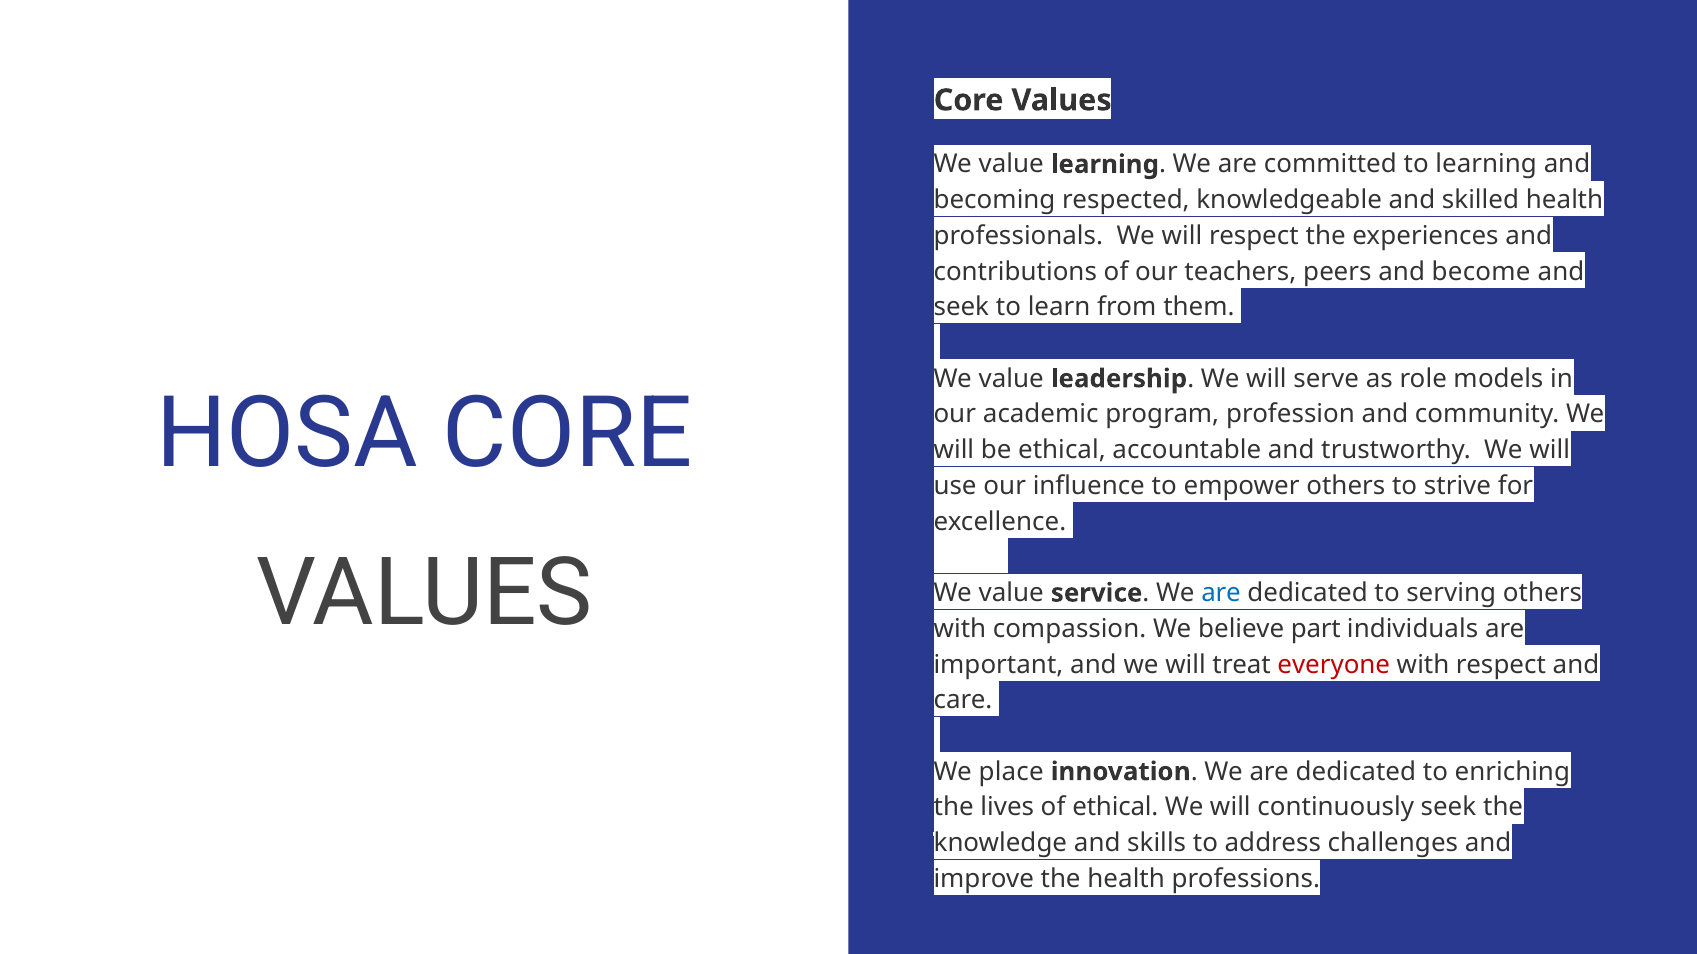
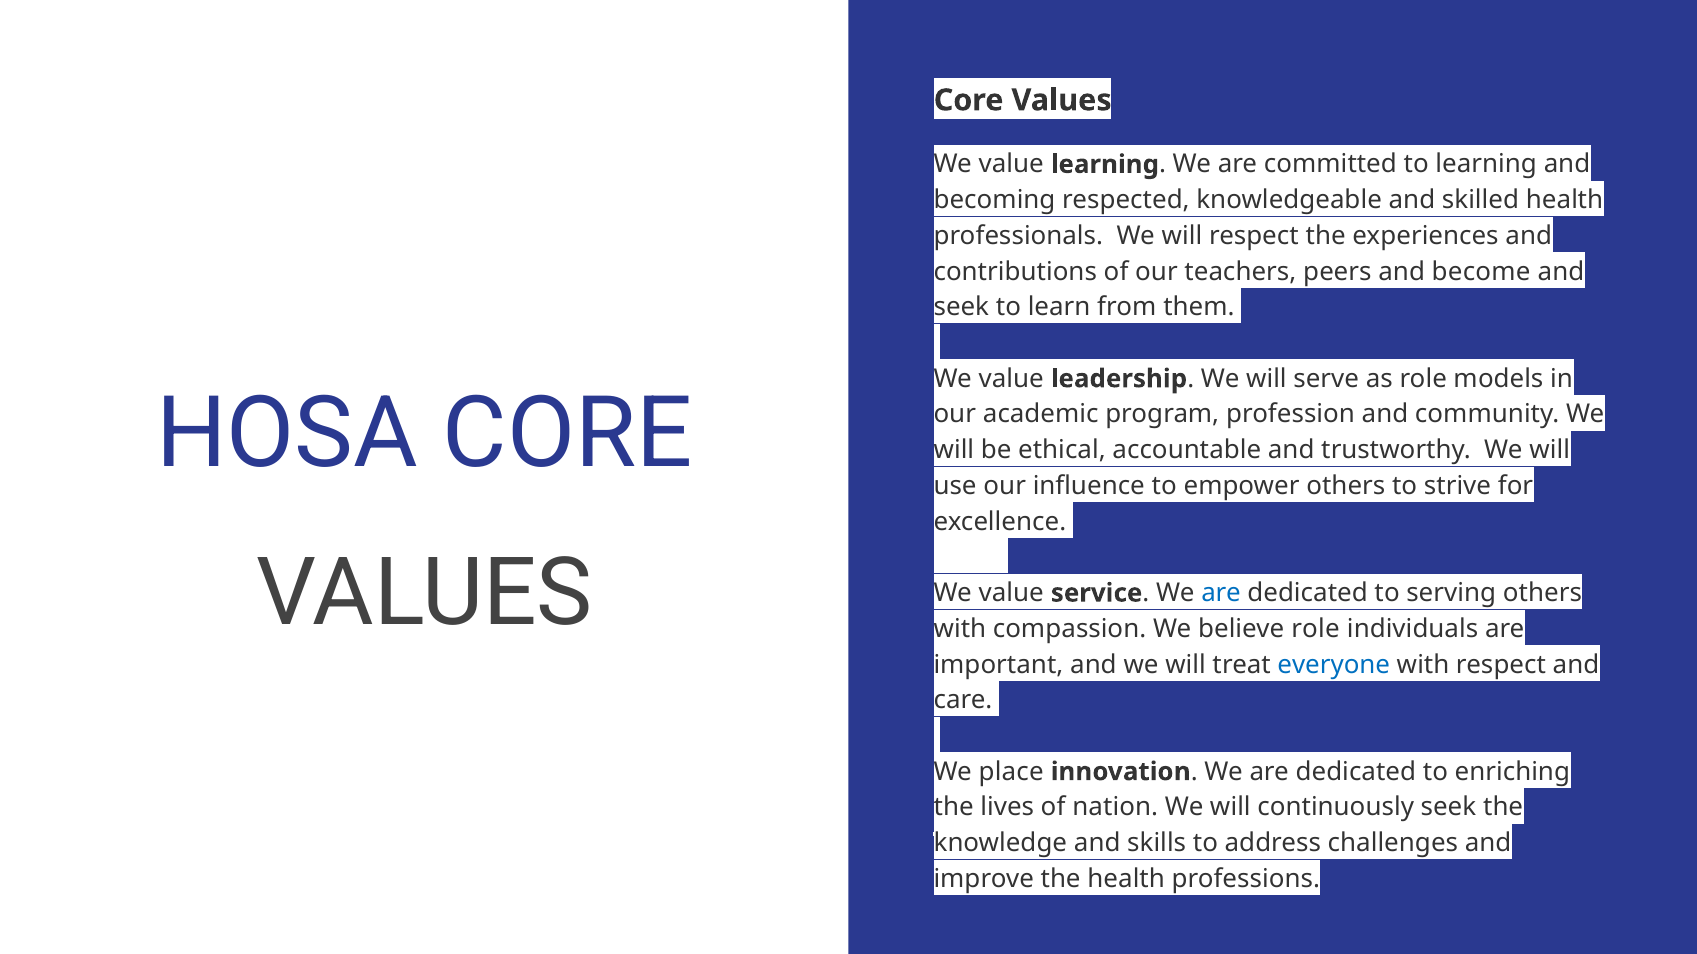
believe part: part -> role
everyone colour: red -> blue
of ethical: ethical -> nation
